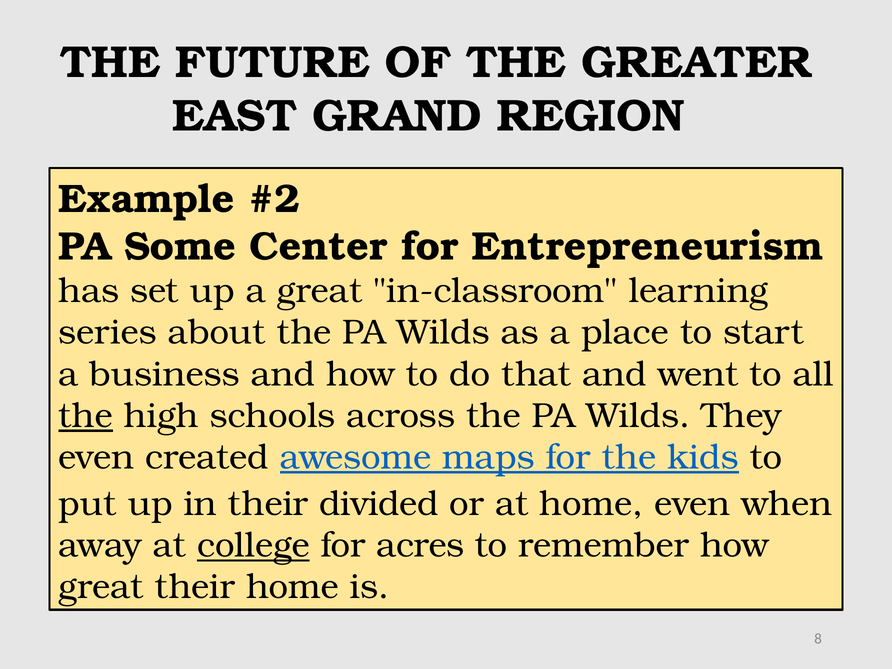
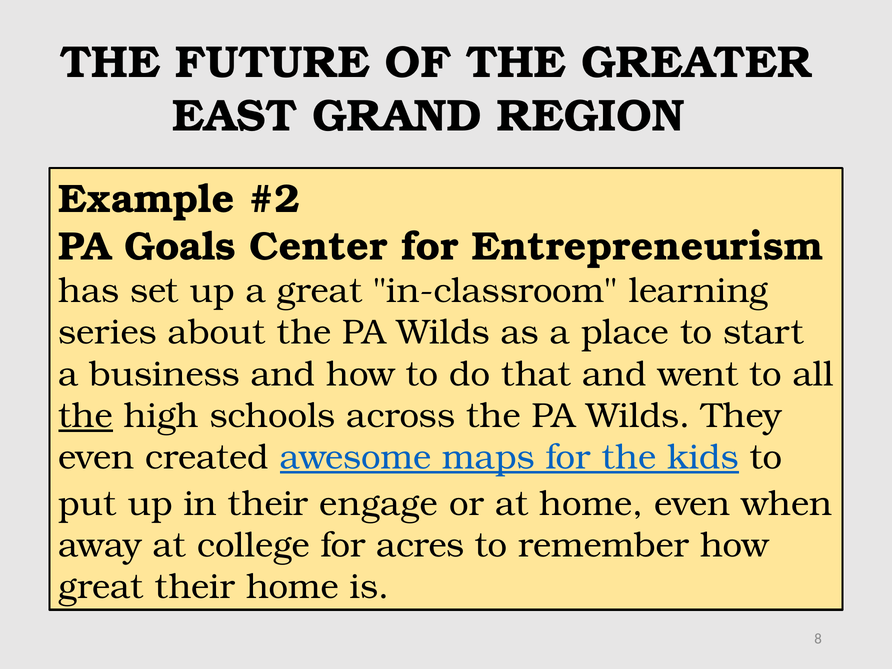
Some: Some -> Goals
divided: divided -> engage
college underline: present -> none
